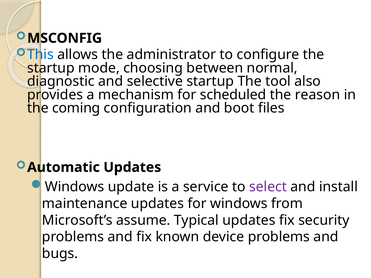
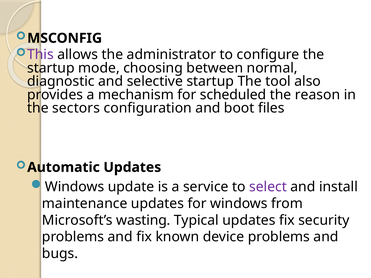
This colour: blue -> purple
coming: coming -> sectors
assume: assume -> wasting
